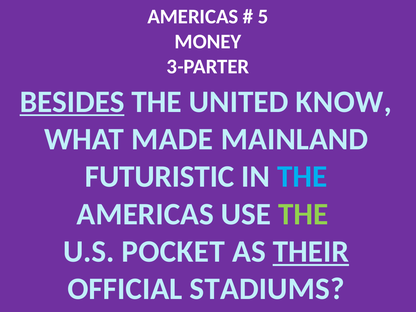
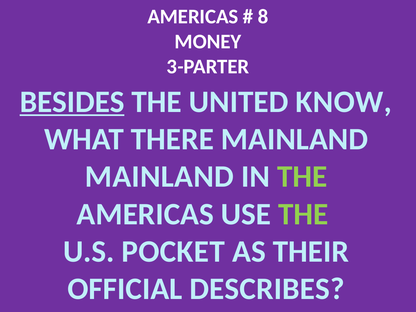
5: 5 -> 8
MADE: MADE -> THERE
FUTURISTIC at (160, 177): FUTURISTIC -> MAINLAND
THE at (302, 177) colour: light blue -> light green
THEIR underline: present -> none
STADIUMS: STADIUMS -> DESCRIBES
